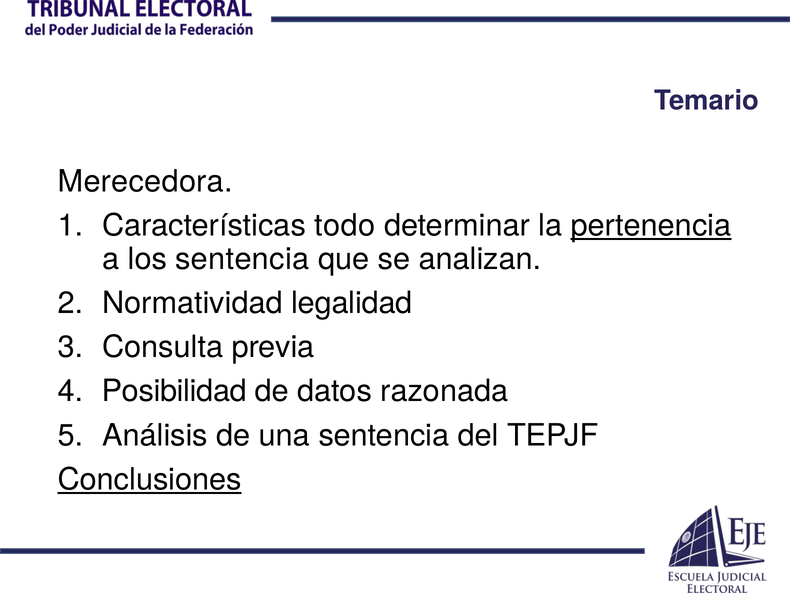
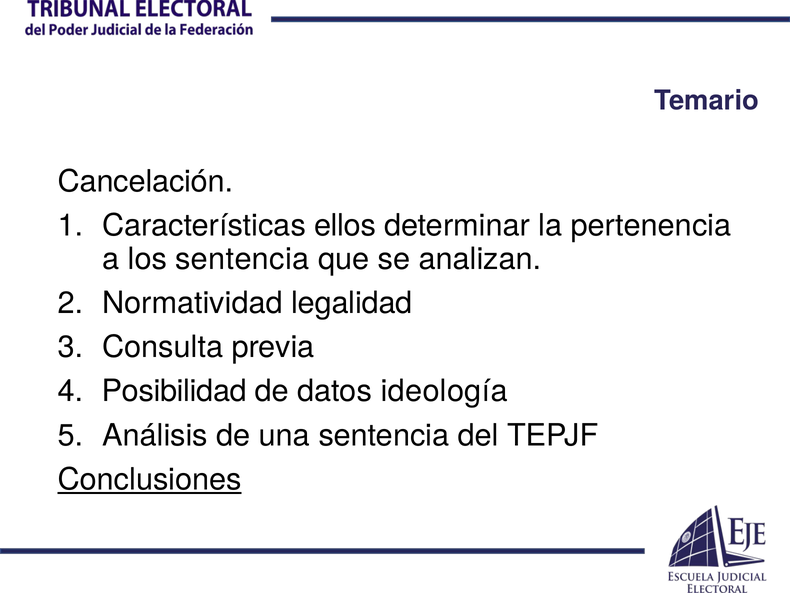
Merecedora: Merecedora -> Cancelación
todo: todo -> ellos
pertenencia underline: present -> none
razonada: razonada -> ideología
